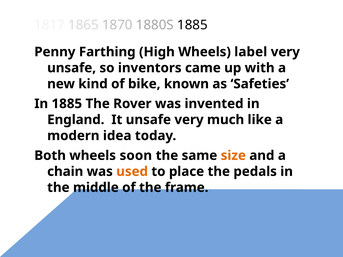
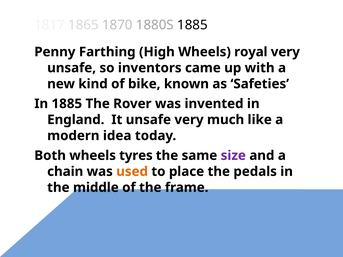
label: label -> royal
soon: soon -> tyres
size colour: orange -> purple
